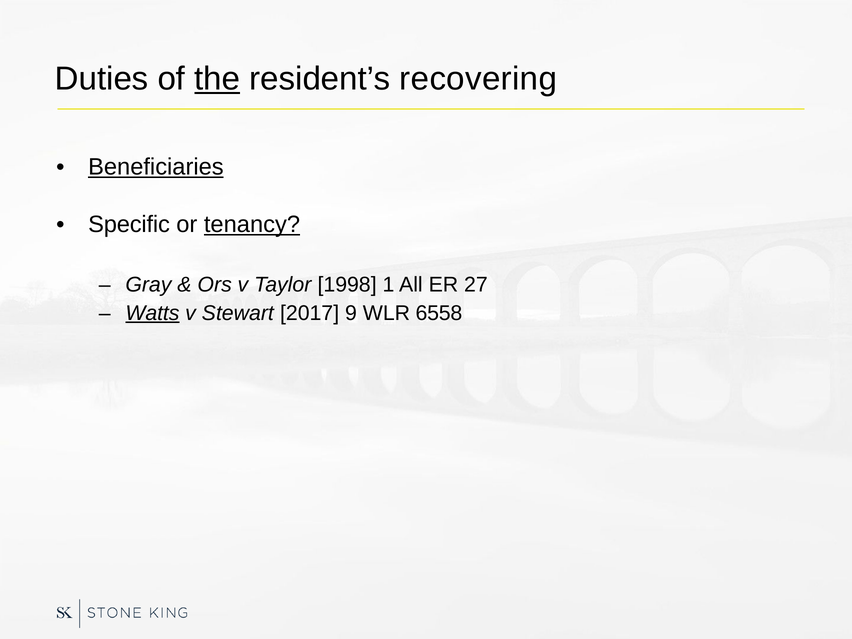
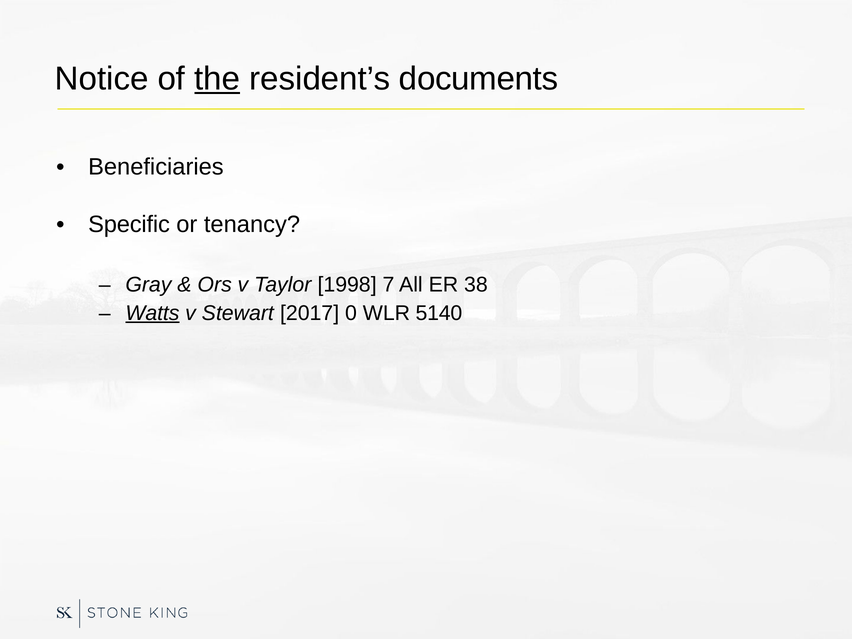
Duties: Duties -> Notice
recovering: recovering -> documents
Beneficiaries underline: present -> none
tenancy underline: present -> none
1: 1 -> 7
27: 27 -> 38
9: 9 -> 0
6558: 6558 -> 5140
